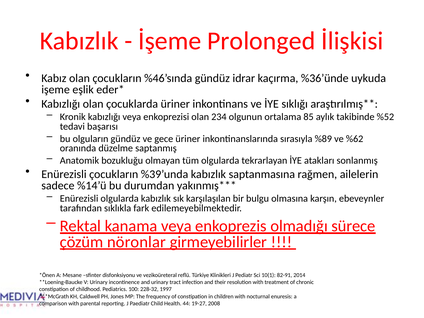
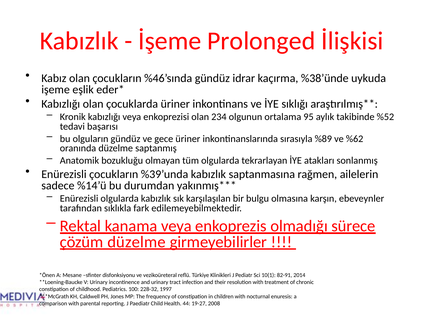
%36’ünde: %36’ünde -> %38’ünde
85: 85 -> 95
çözüm nöronlar: nöronlar -> düzelme
